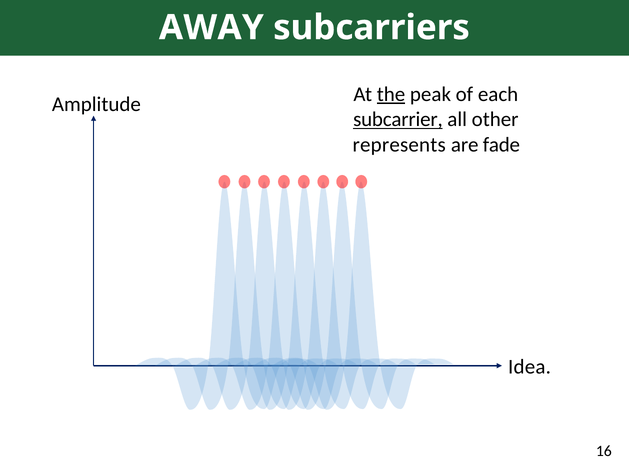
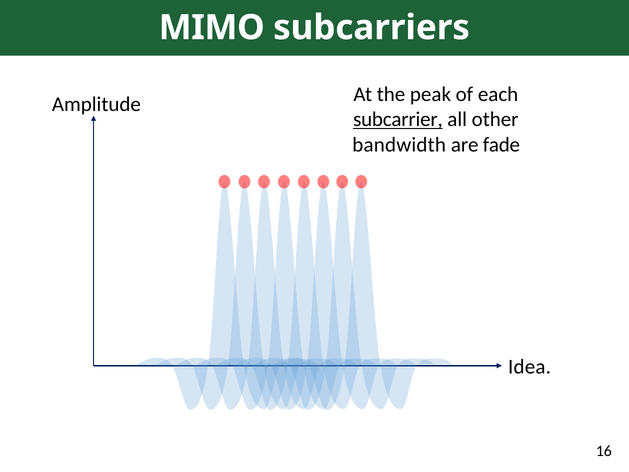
AWAY: AWAY -> MIMO
the underline: present -> none
represents: represents -> bandwidth
